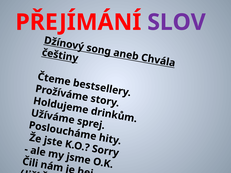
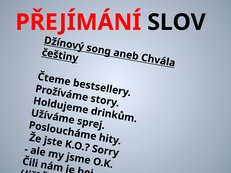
SLOV colour: purple -> black
